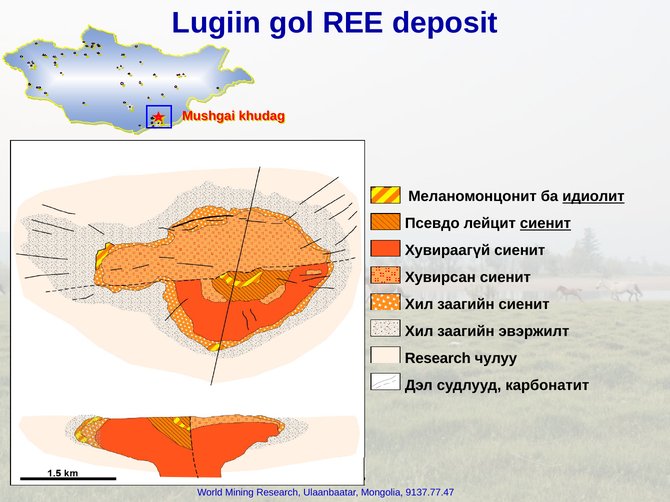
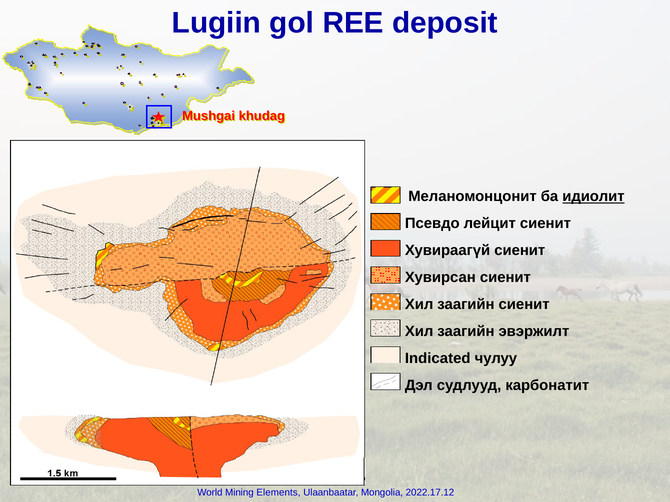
сиенит at (545, 224) underline: present -> none
Research at (438, 359): Research -> Indicated
Mining Research: Research -> Elements
9137.77.47: 9137.77.47 -> 2022.17.12
